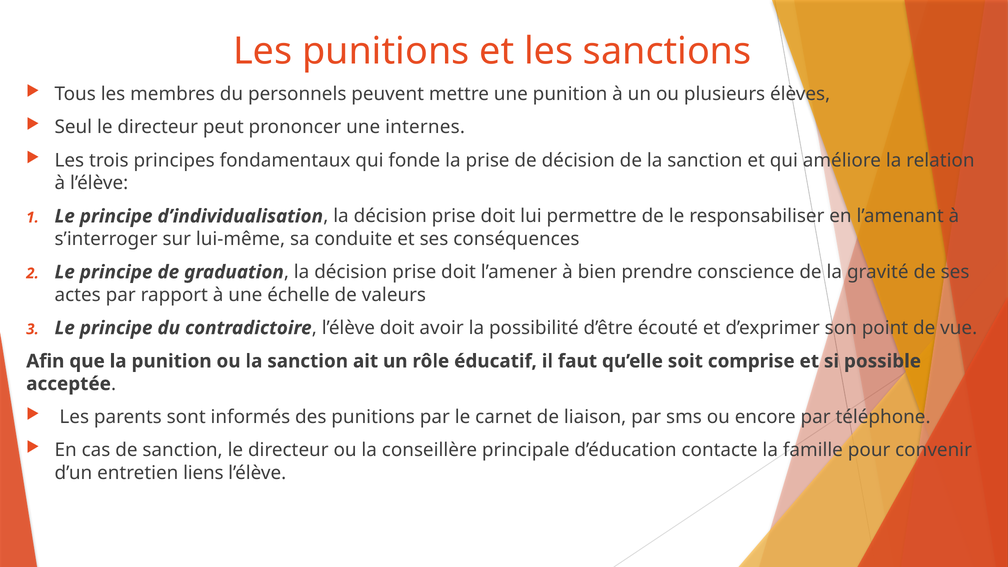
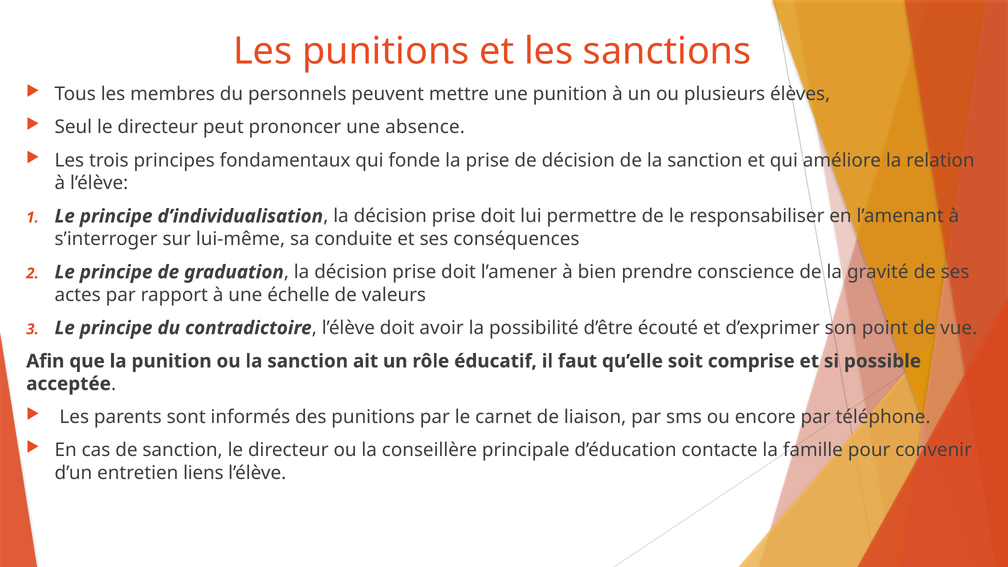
internes: internes -> absence
